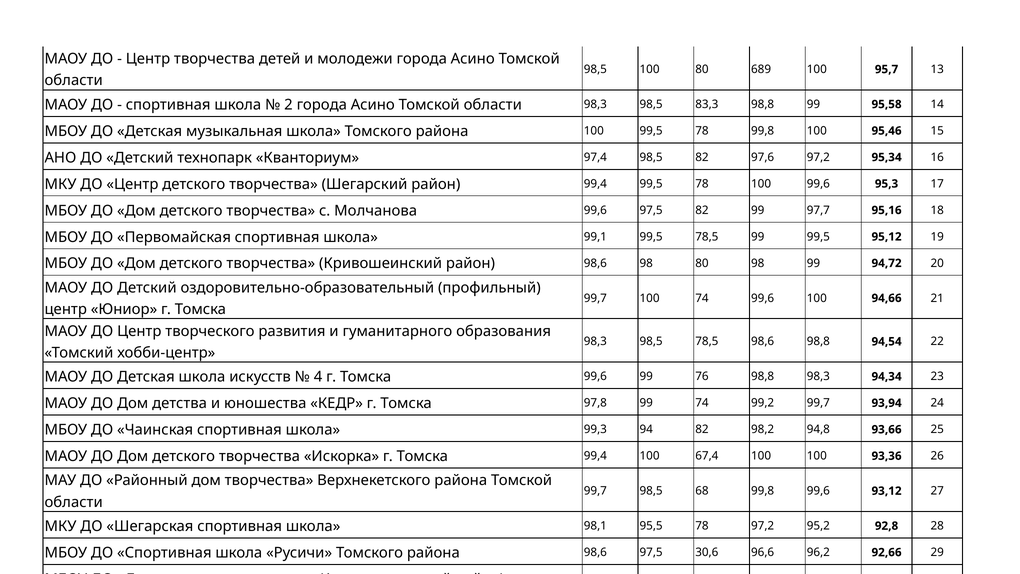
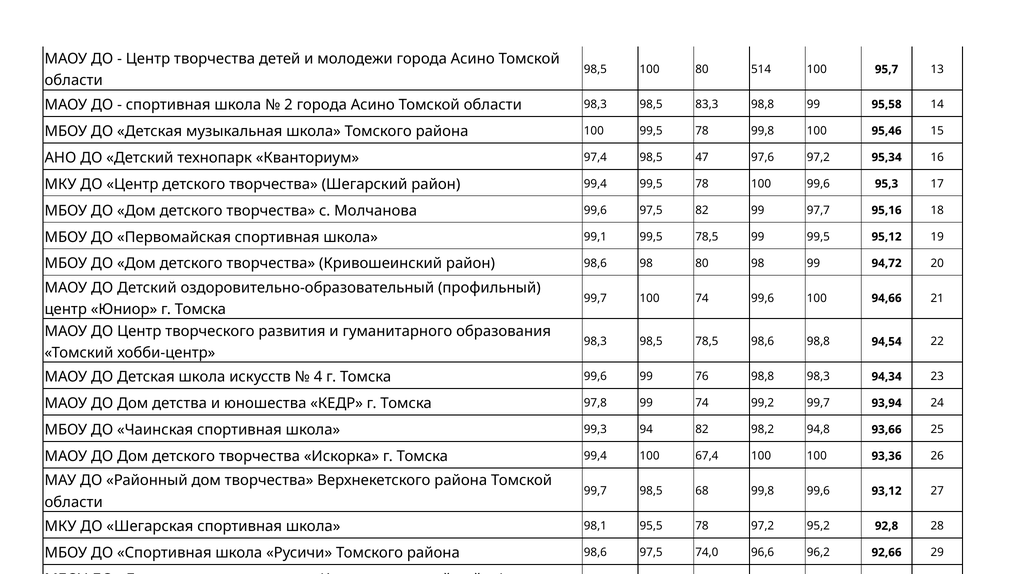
689: 689 -> 514
98,5 82: 82 -> 47
30,6: 30,6 -> 74,0
